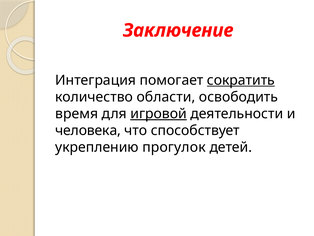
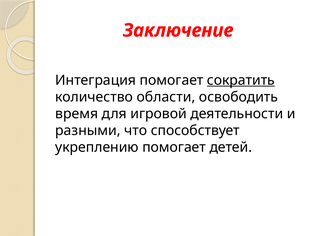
игровой underline: present -> none
человека: человека -> разными
укреплению прогулок: прогулок -> помогает
